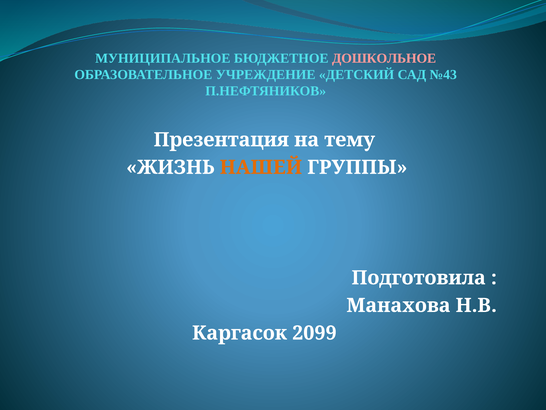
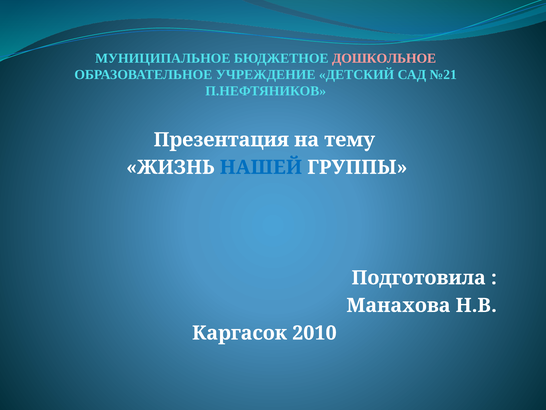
№43: №43 -> №21
НАШЕЙ colour: orange -> blue
2099: 2099 -> 2010
